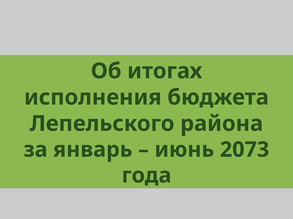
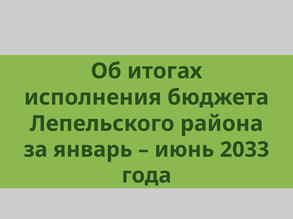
2073: 2073 -> 2033
